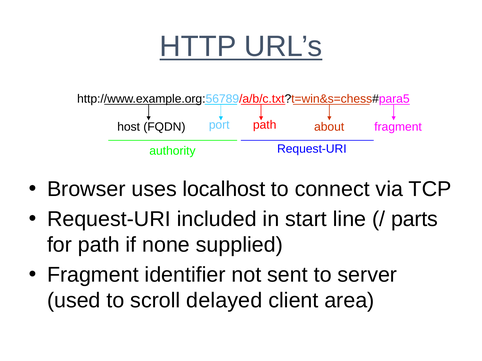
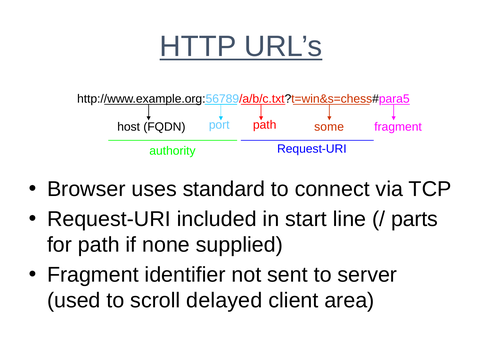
about: about -> some
localhost: localhost -> standard
